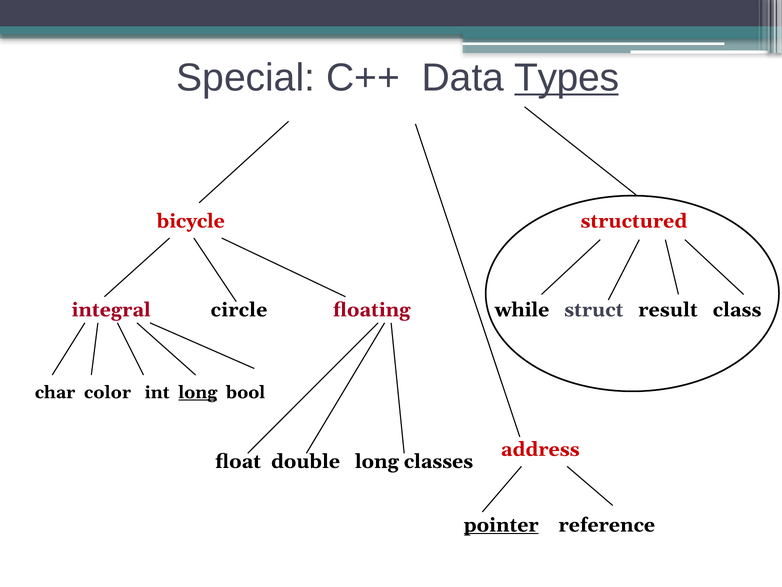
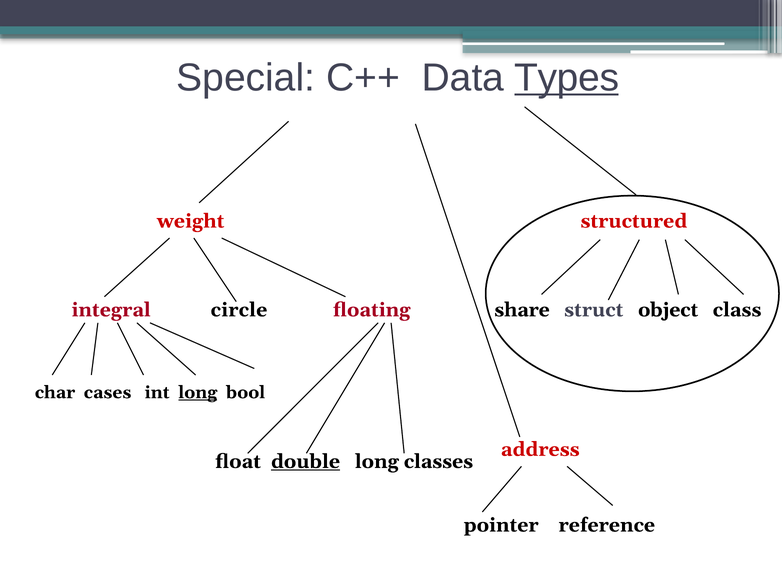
bicycle: bicycle -> weight
while: while -> share
result: result -> object
color: color -> cases
double underline: none -> present
pointer underline: present -> none
